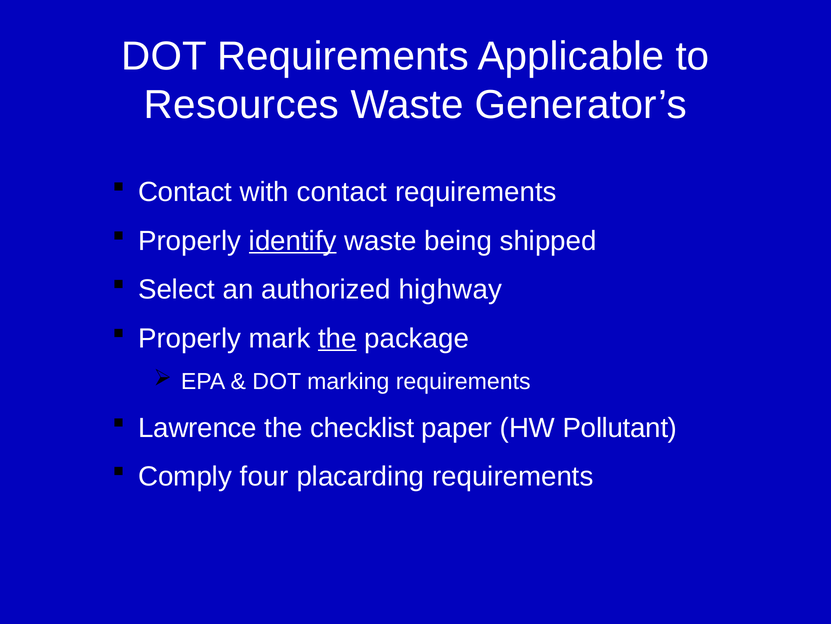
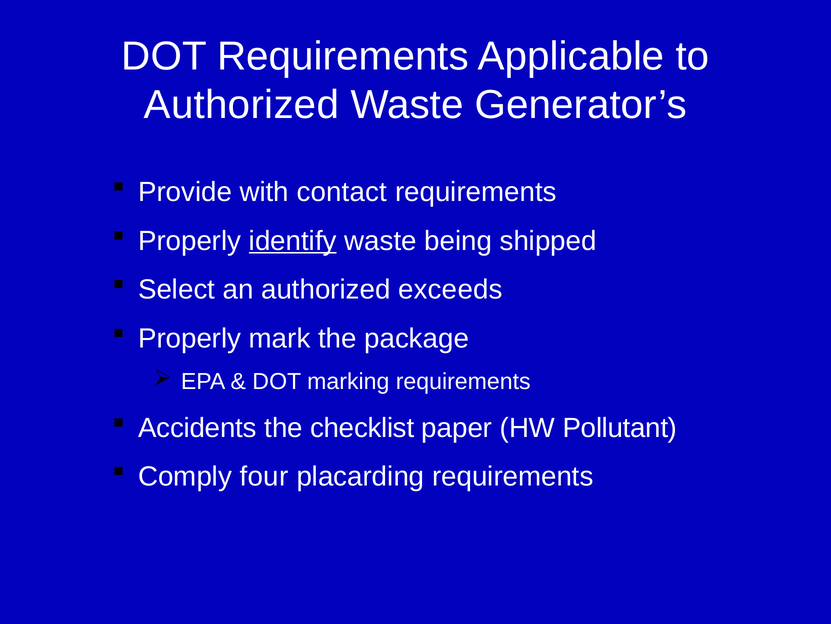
Resources at (241, 105): Resources -> Authorized
Contact at (185, 192): Contact -> Provide
highway: highway -> exceeds
the at (337, 338) underline: present -> none
Lawrence: Lawrence -> Accidents
